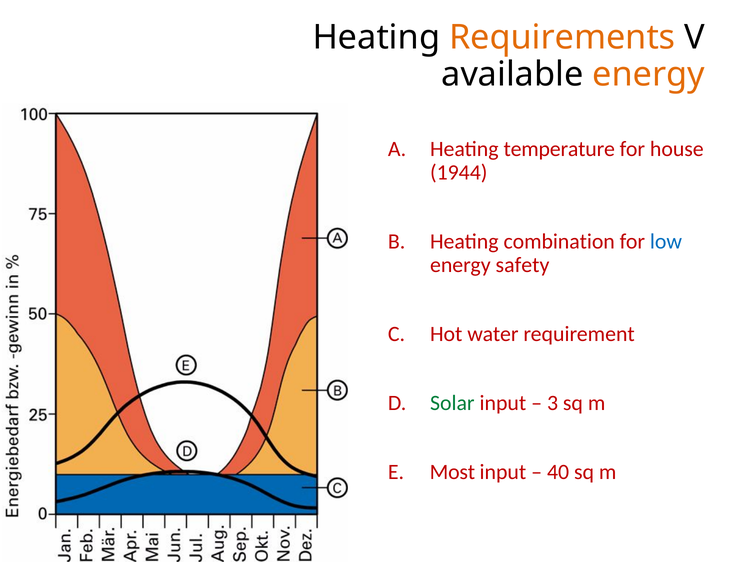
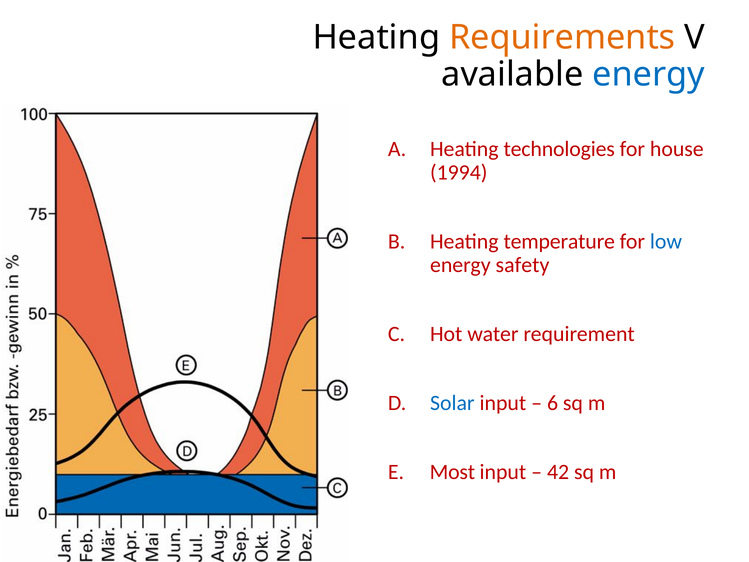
energy at (649, 75) colour: orange -> blue
temperature: temperature -> technologies
1944: 1944 -> 1994
combination: combination -> temperature
Solar colour: green -> blue
3: 3 -> 6
40: 40 -> 42
